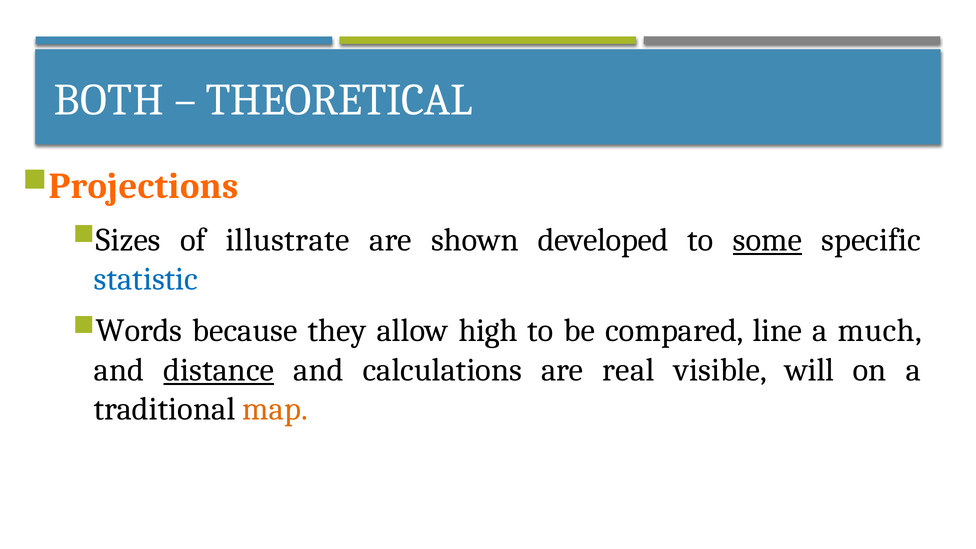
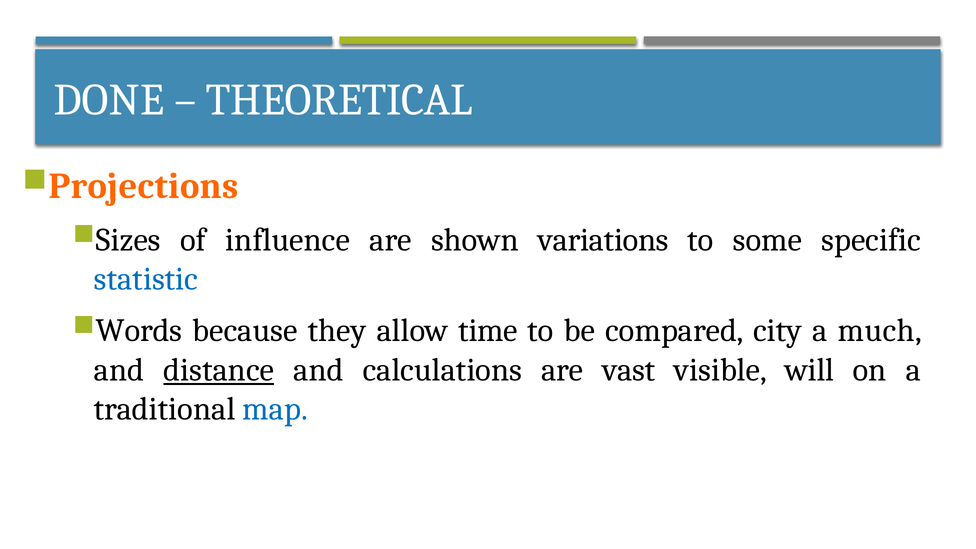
BOTH: BOTH -> DONE
illustrate: illustrate -> influence
developed: developed -> variations
some underline: present -> none
high: high -> time
line: line -> city
real: real -> vast
map colour: orange -> blue
